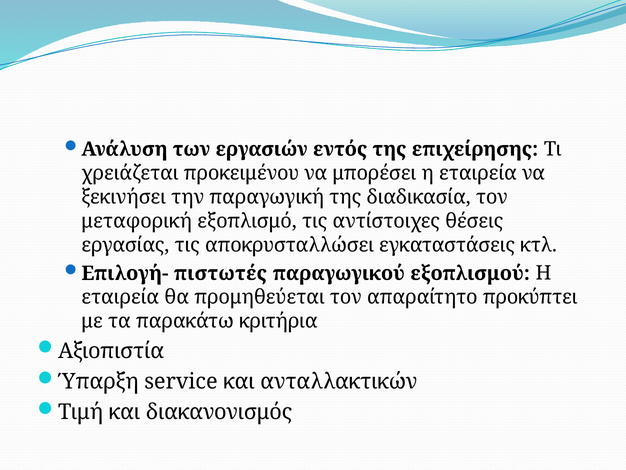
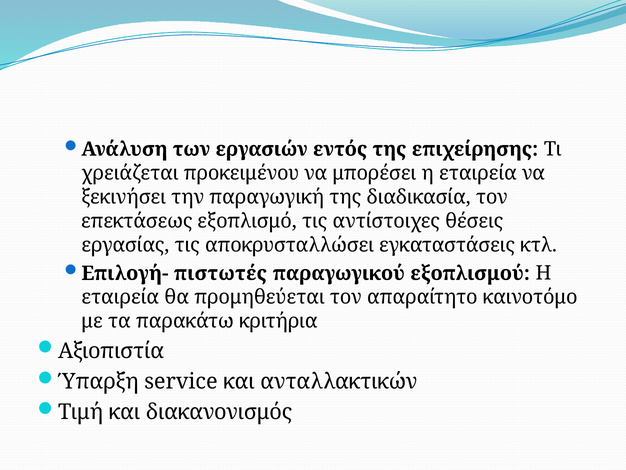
μεταφορική: μεταφορική -> επεκτάσεως
προκύπτει: προκύπτει -> καινοτόμο
